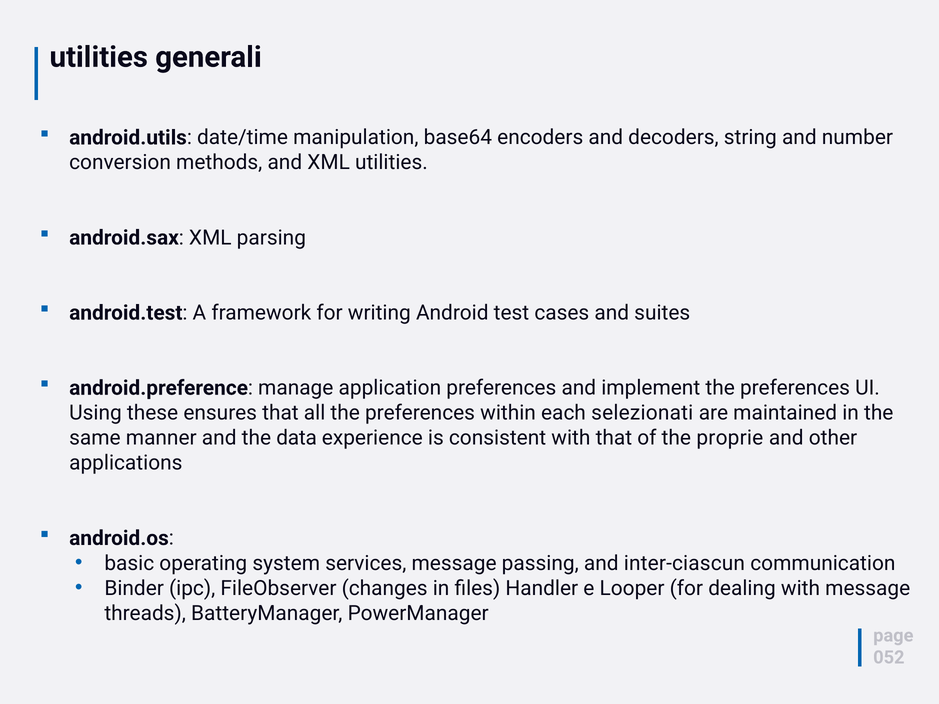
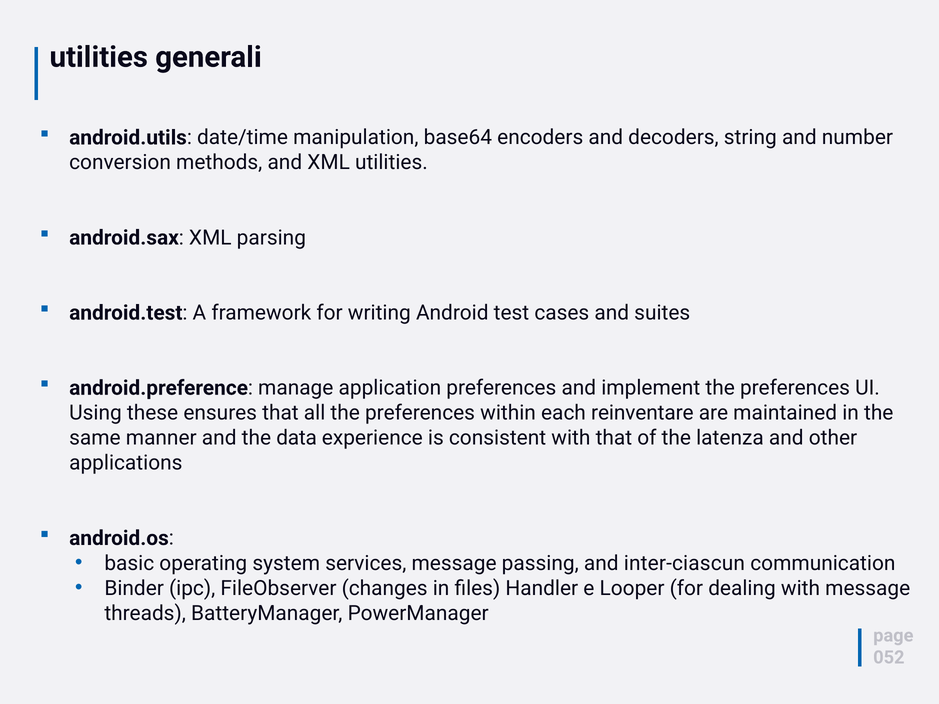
selezionati: selezionati -> reinventare
proprie: proprie -> latenza
